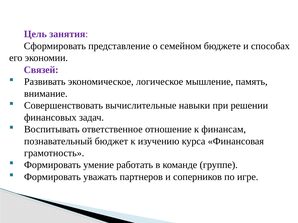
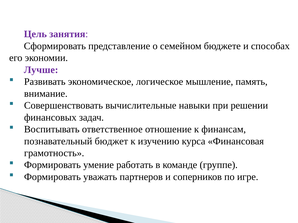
Связей: Связей -> Лучше
